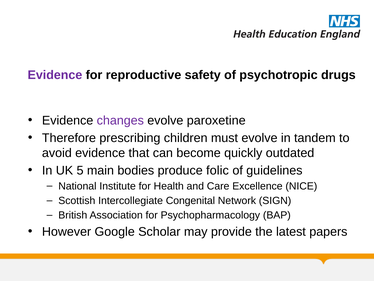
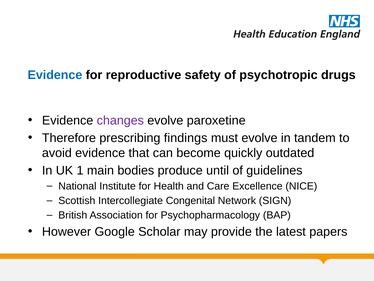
Evidence at (55, 75) colour: purple -> blue
children: children -> findings
5: 5 -> 1
folic: folic -> until
